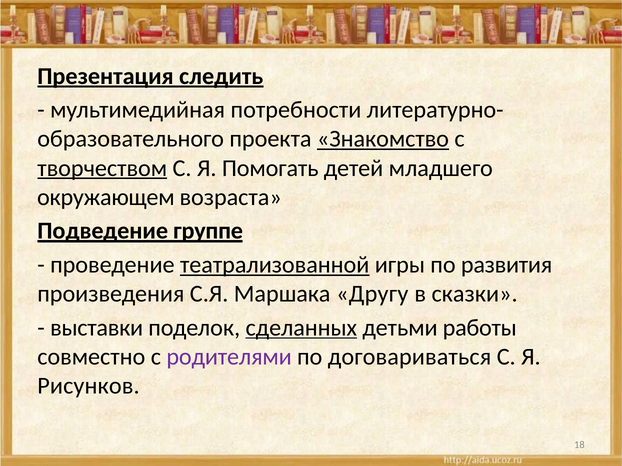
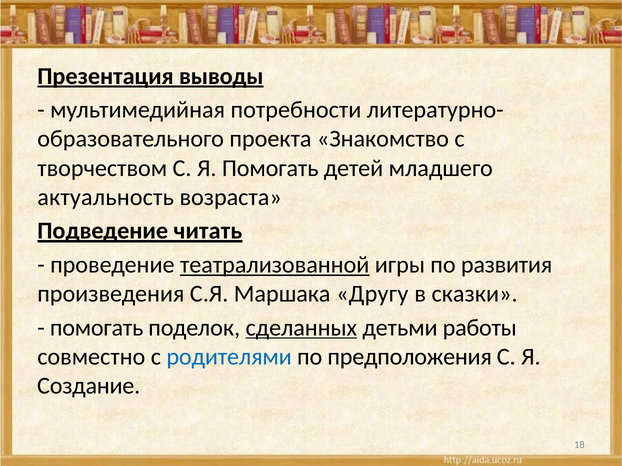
следить: следить -> выводы
Знакомство underline: present -> none
творчеством underline: present -> none
окружающем: окружающем -> актуальность
группе: группе -> читать
выставки at (97, 328): выставки -> помогать
родителями colour: purple -> blue
договариваться: договариваться -> предположения
Рисунков: Рисунков -> Создание
